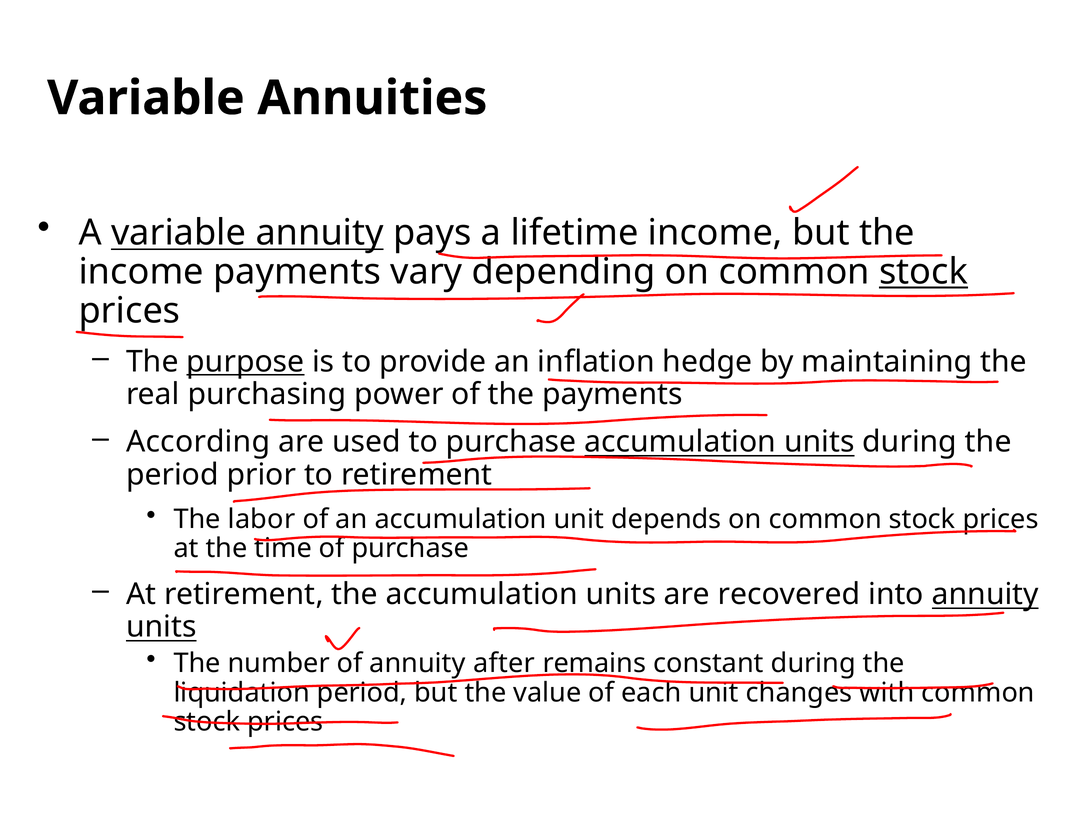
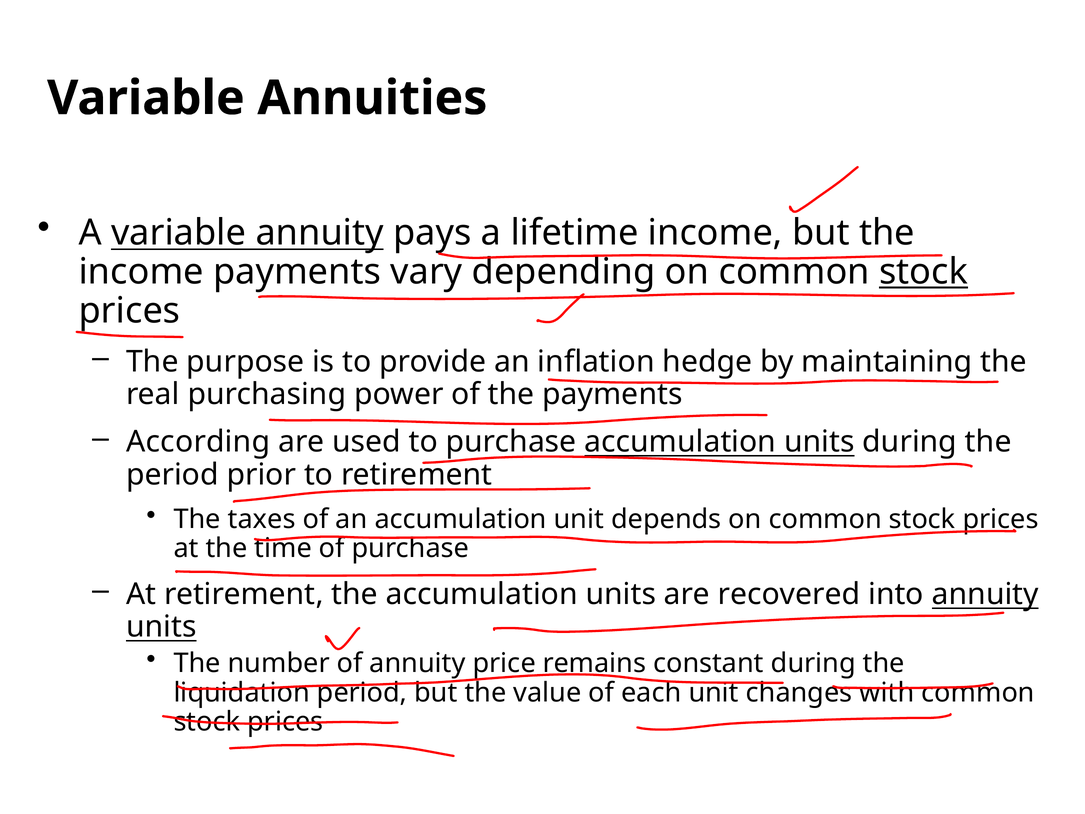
purpose underline: present -> none
labor: labor -> taxes
after: after -> price
